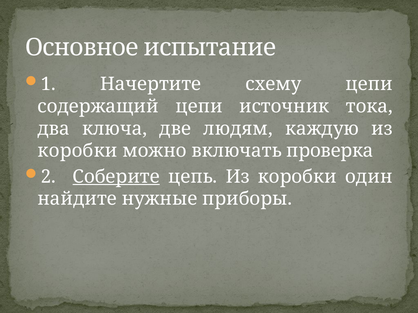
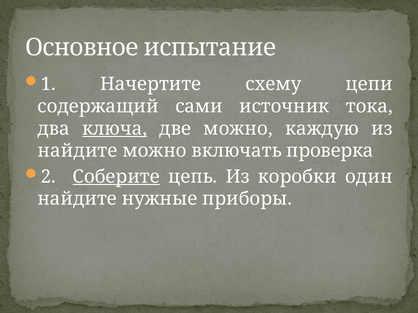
содержащий цепи: цепи -> сами
ключа underline: none -> present
две людям: людям -> можно
коробки at (78, 151): коробки -> найдите
